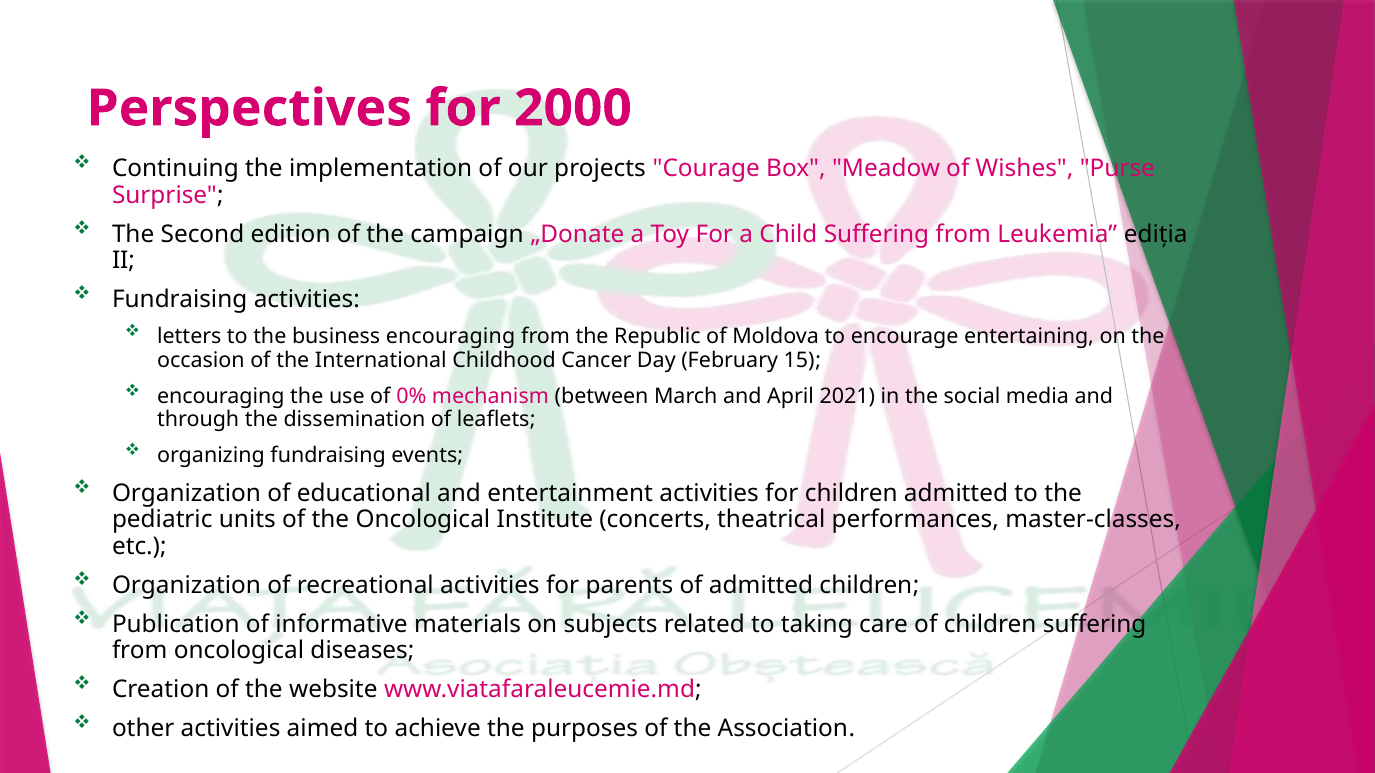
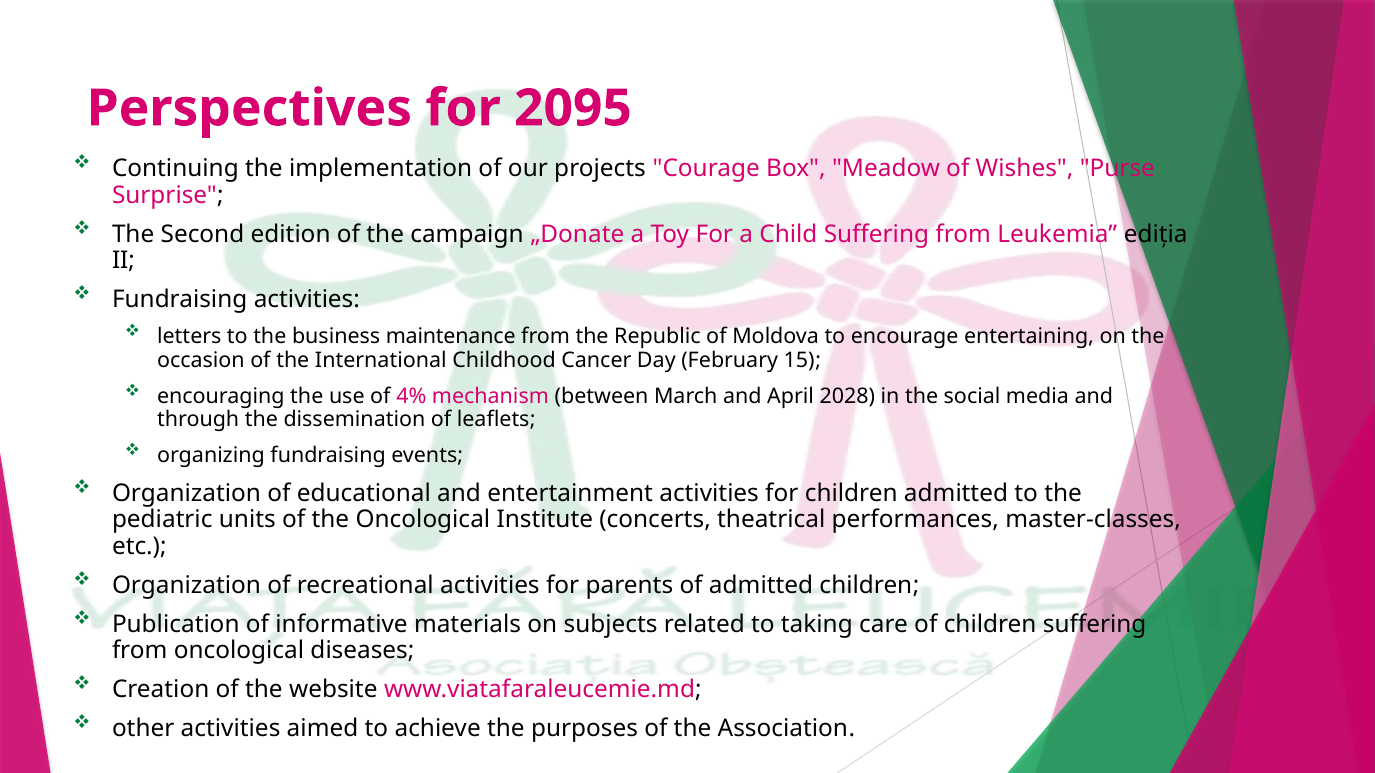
2000: 2000 -> 2095
business encouraging: encouraging -> maintenance
0%: 0% -> 4%
2021: 2021 -> 2028
